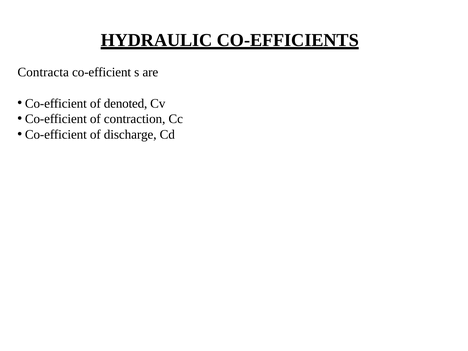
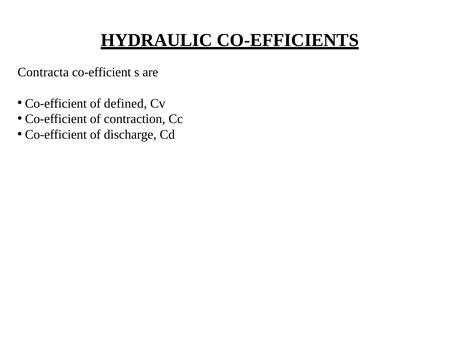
denoted: denoted -> defined
